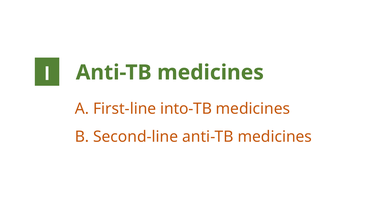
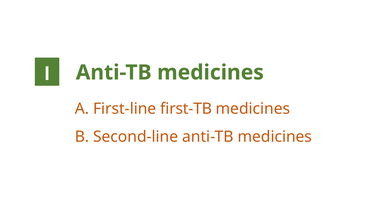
into-TB: into-TB -> first-TB
